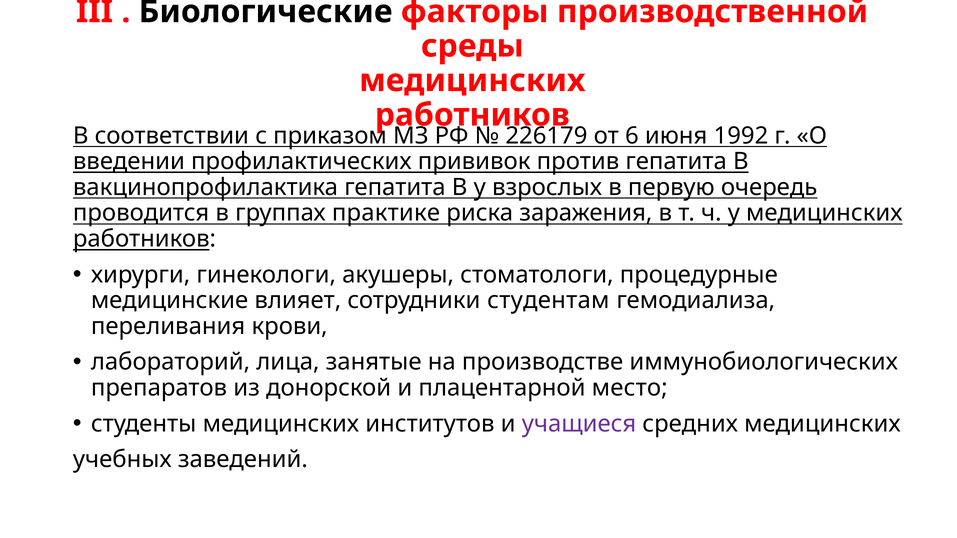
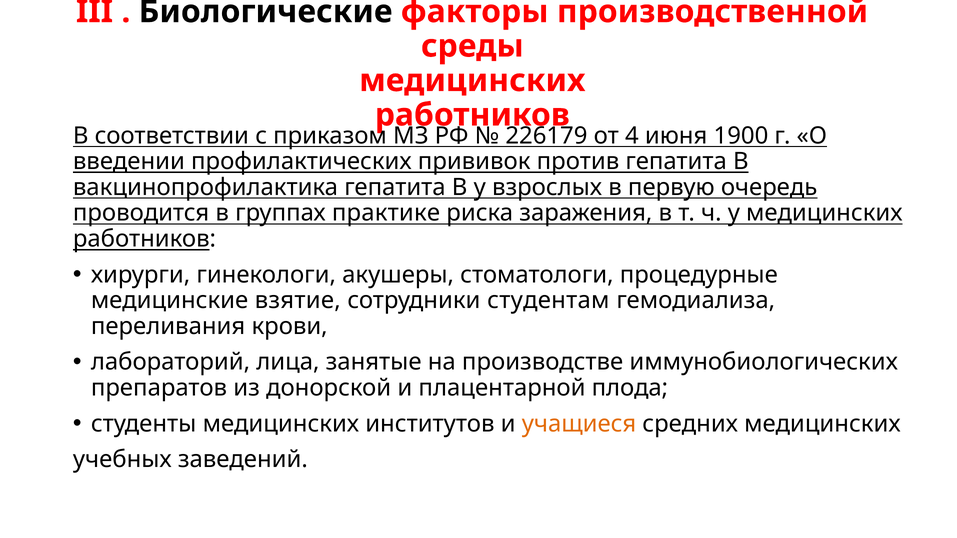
6: 6 -> 4
1992: 1992 -> 1900
влияет: влияет -> взятие
место: место -> плода
учащиеся colour: purple -> orange
